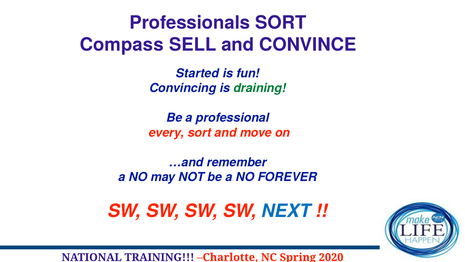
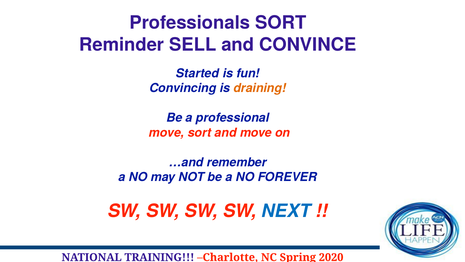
Compass: Compass -> Reminder
draining colour: green -> orange
every at (167, 132): every -> move
